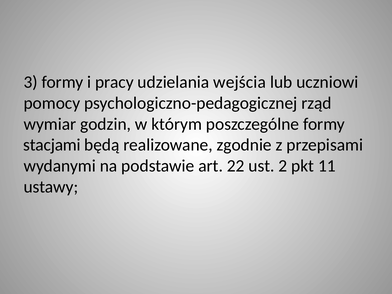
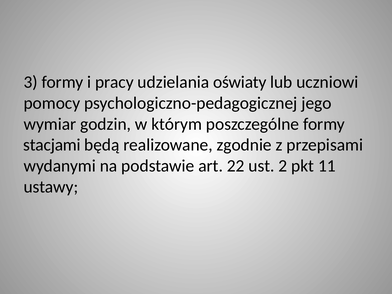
wejścia: wejścia -> oświaty
rząd: rząd -> jego
